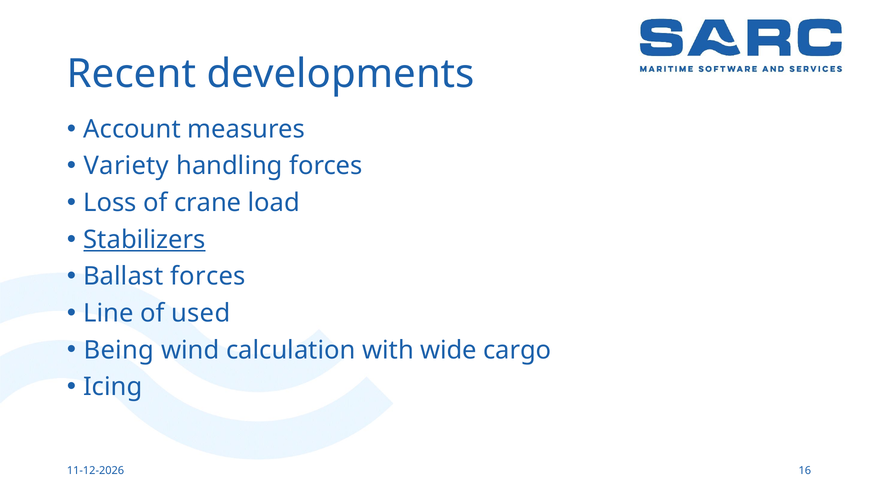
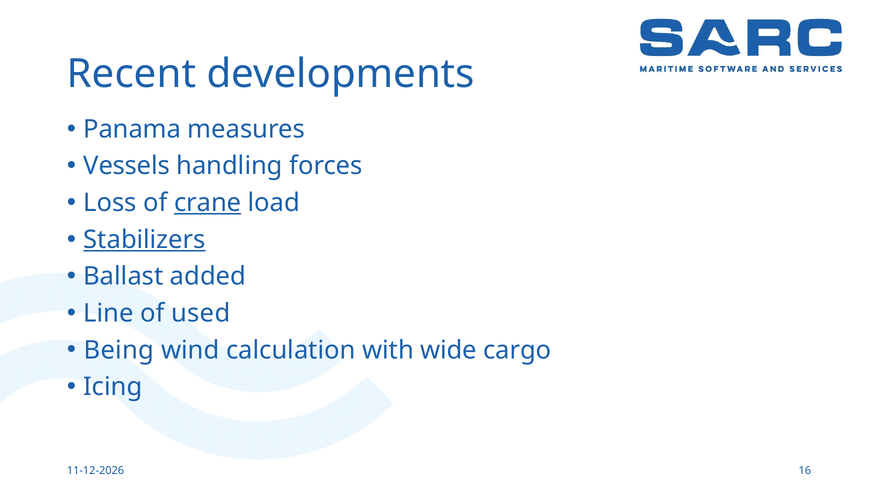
Account: Account -> Panama
Variety: Variety -> Vessels
crane underline: none -> present
Ballast forces: forces -> added
